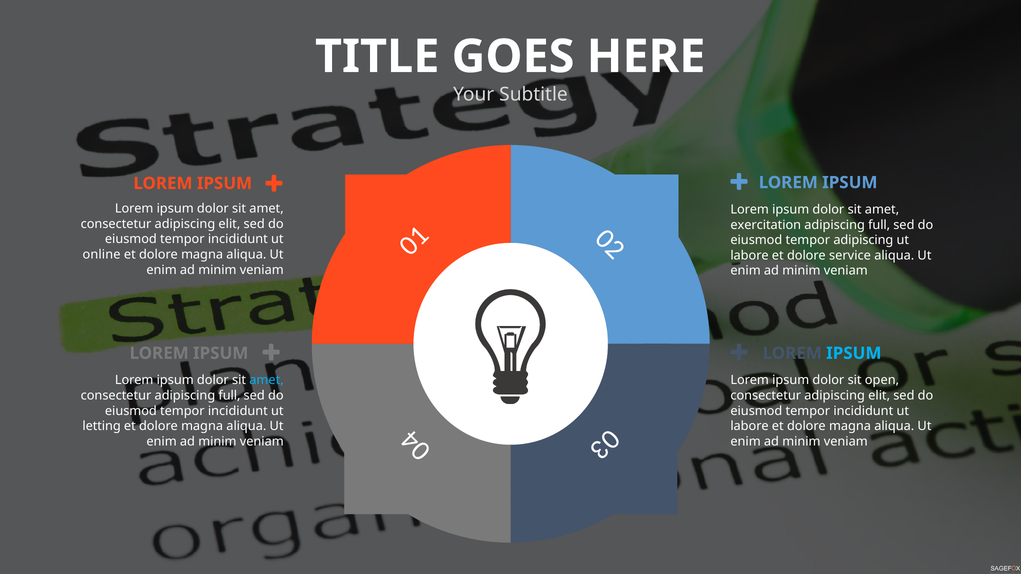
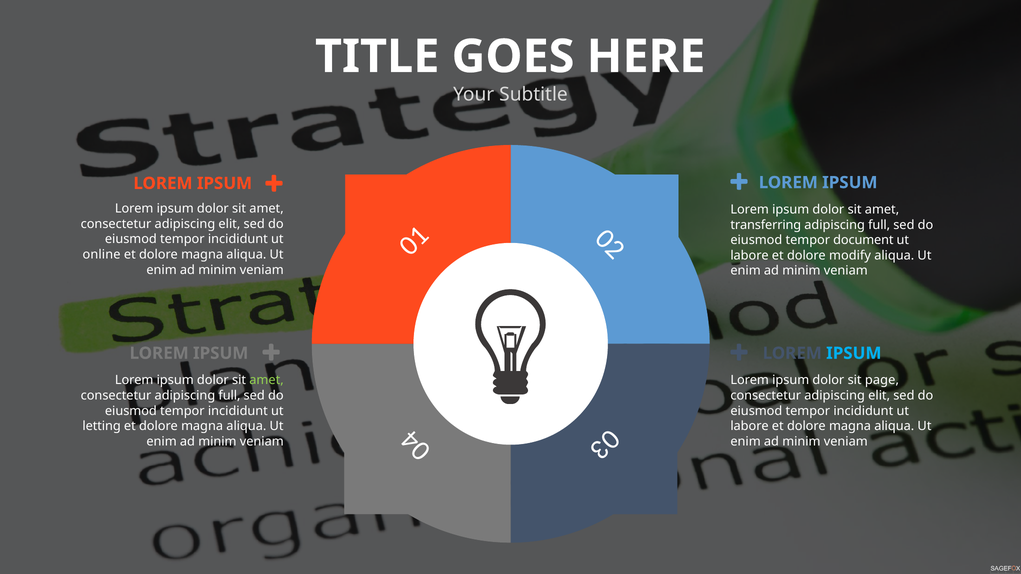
exercitation: exercitation -> transferring
tempor adipiscing: adipiscing -> document
service: service -> modify
amet at (266, 380) colour: light blue -> light green
open: open -> page
